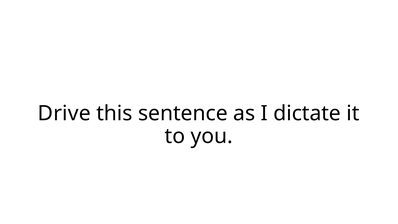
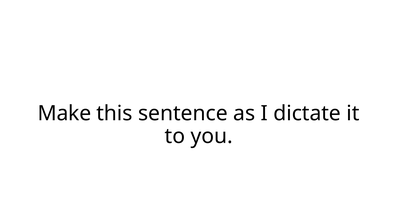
Drive: Drive -> Make
